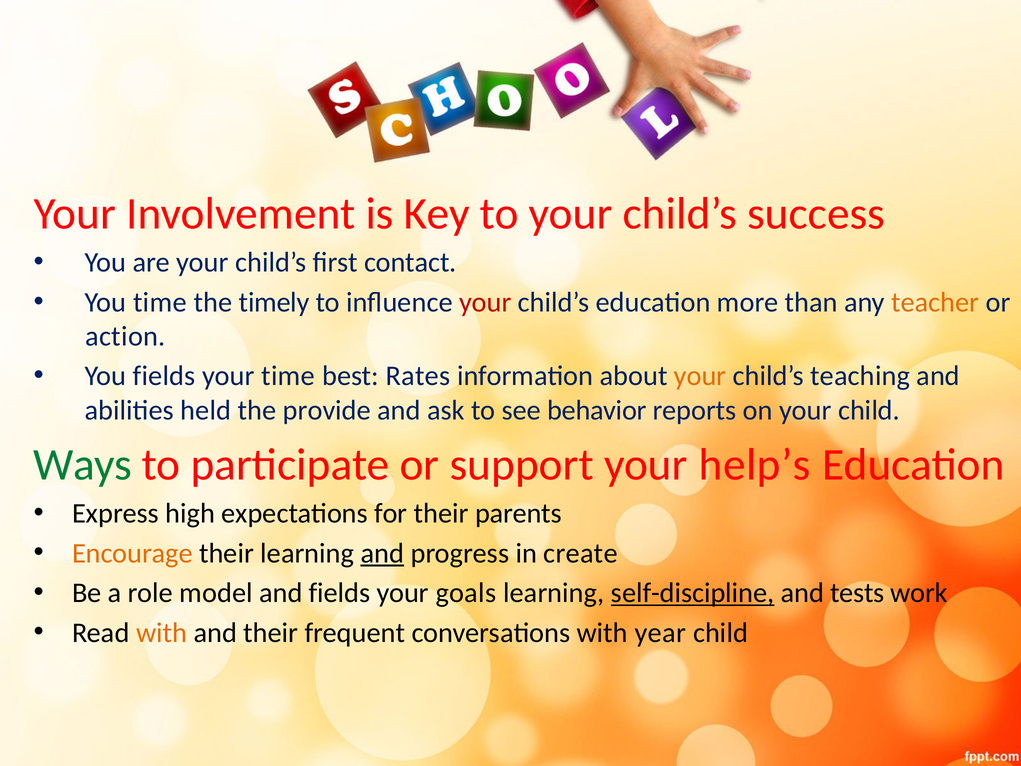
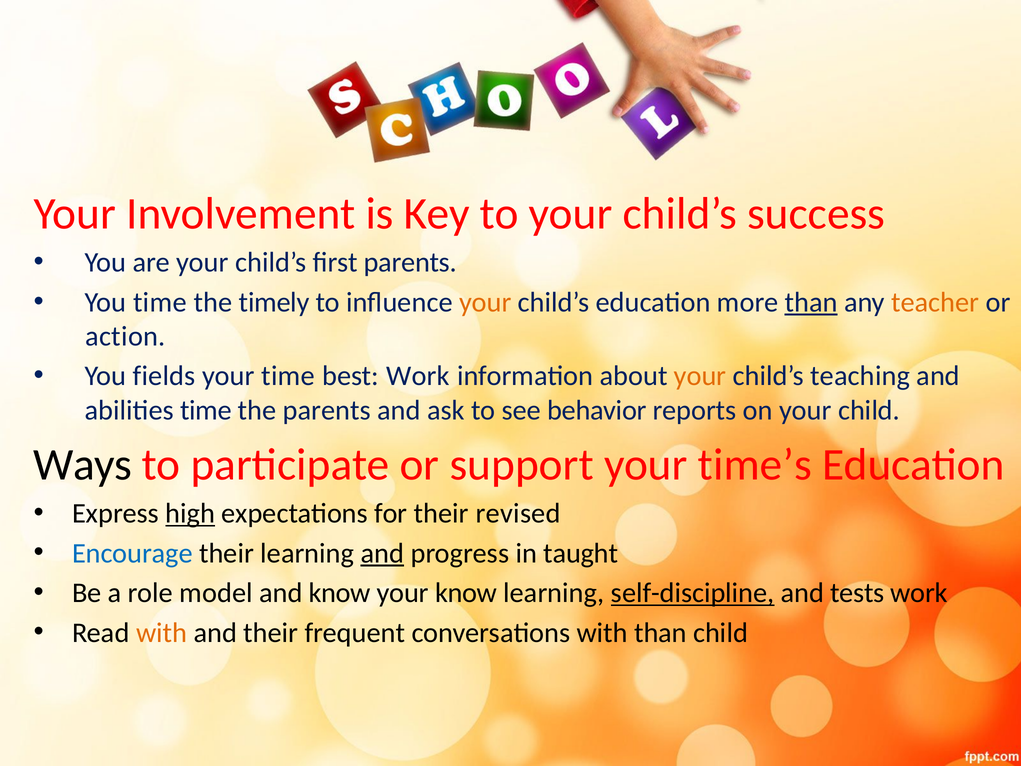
first contact: contact -> parents
your at (485, 302) colour: red -> orange
than at (811, 302) underline: none -> present
best Rates: Rates -> Work
abilities held: held -> time
the provide: provide -> parents
Ways colour: green -> black
help’s: help’s -> time’s
high underline: none -> present
parents: parents -> revised
Encourage colour: orange -> blue
create: create -> taught
and fields: fields -> know
your goals: goals -> know
with year: year -> than
